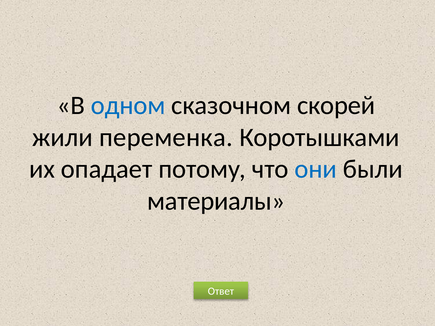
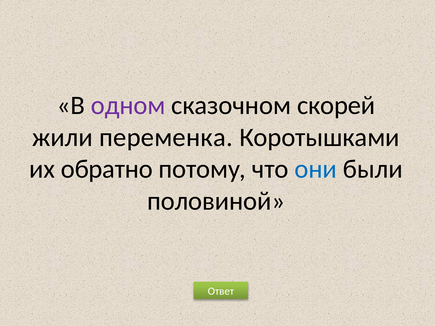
одном colour: blue -> purple
опадает: опадает -> обратно
материалы: материалы -> половиной
